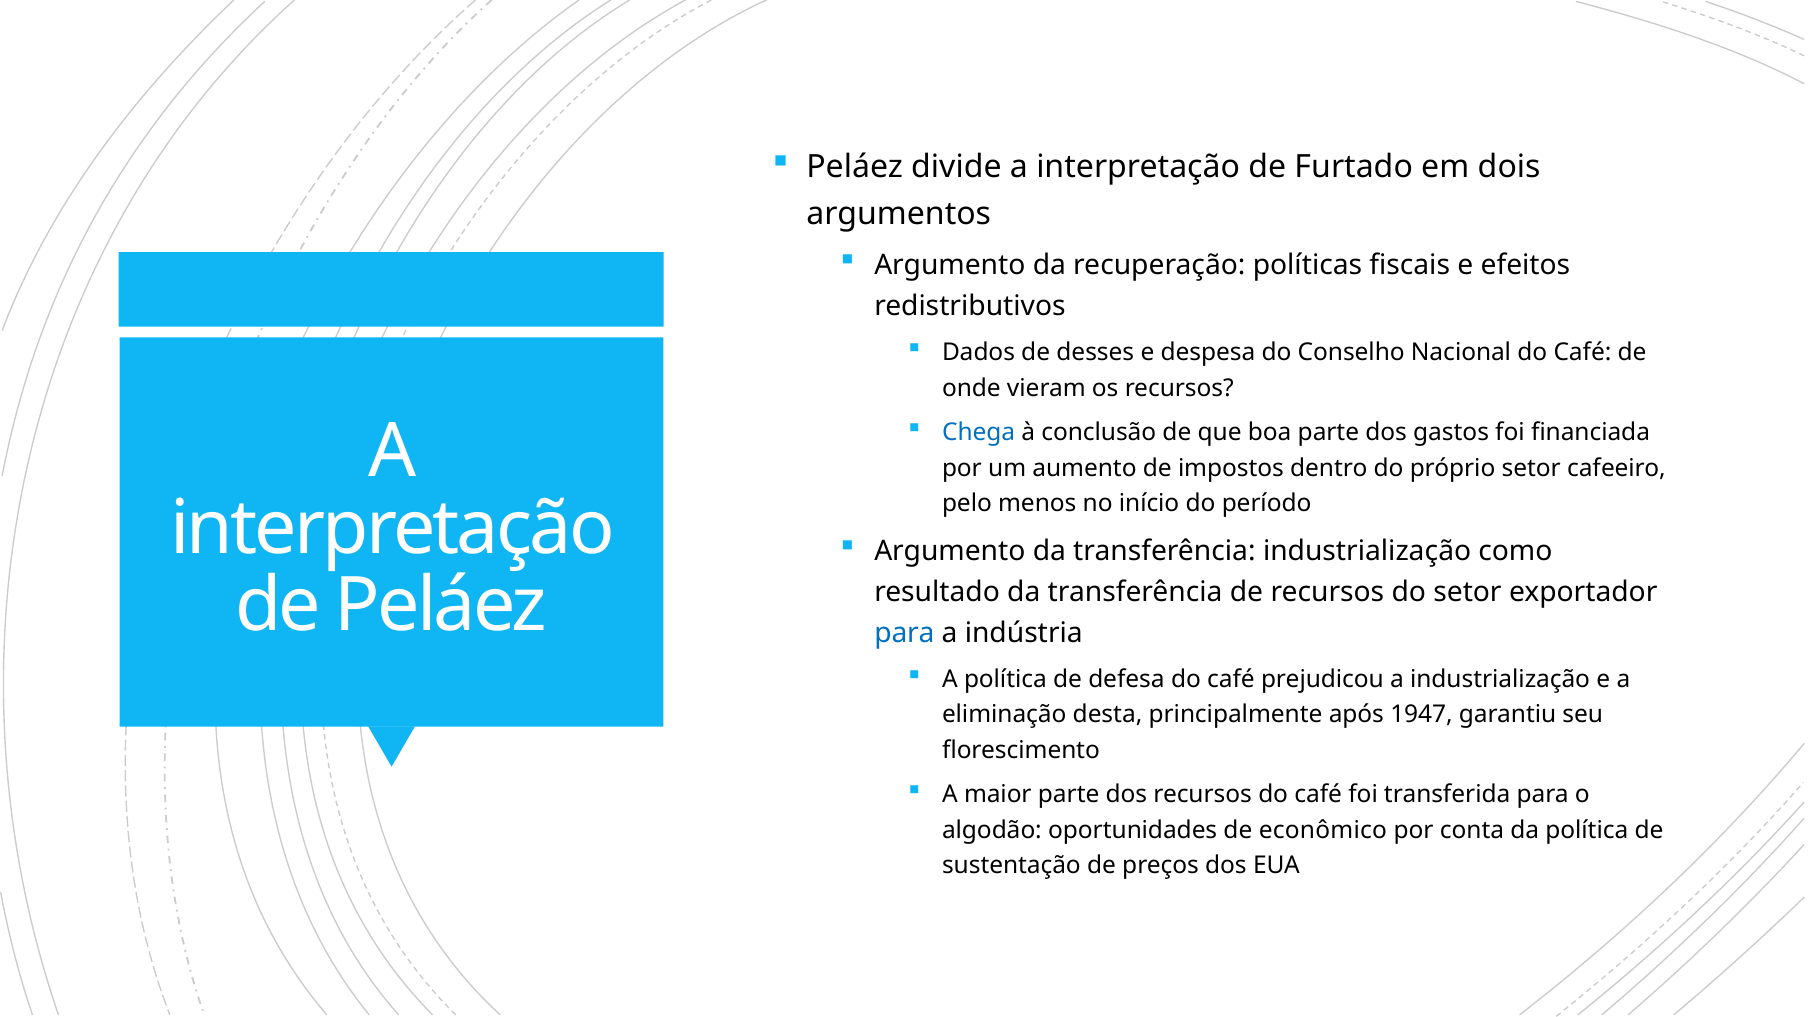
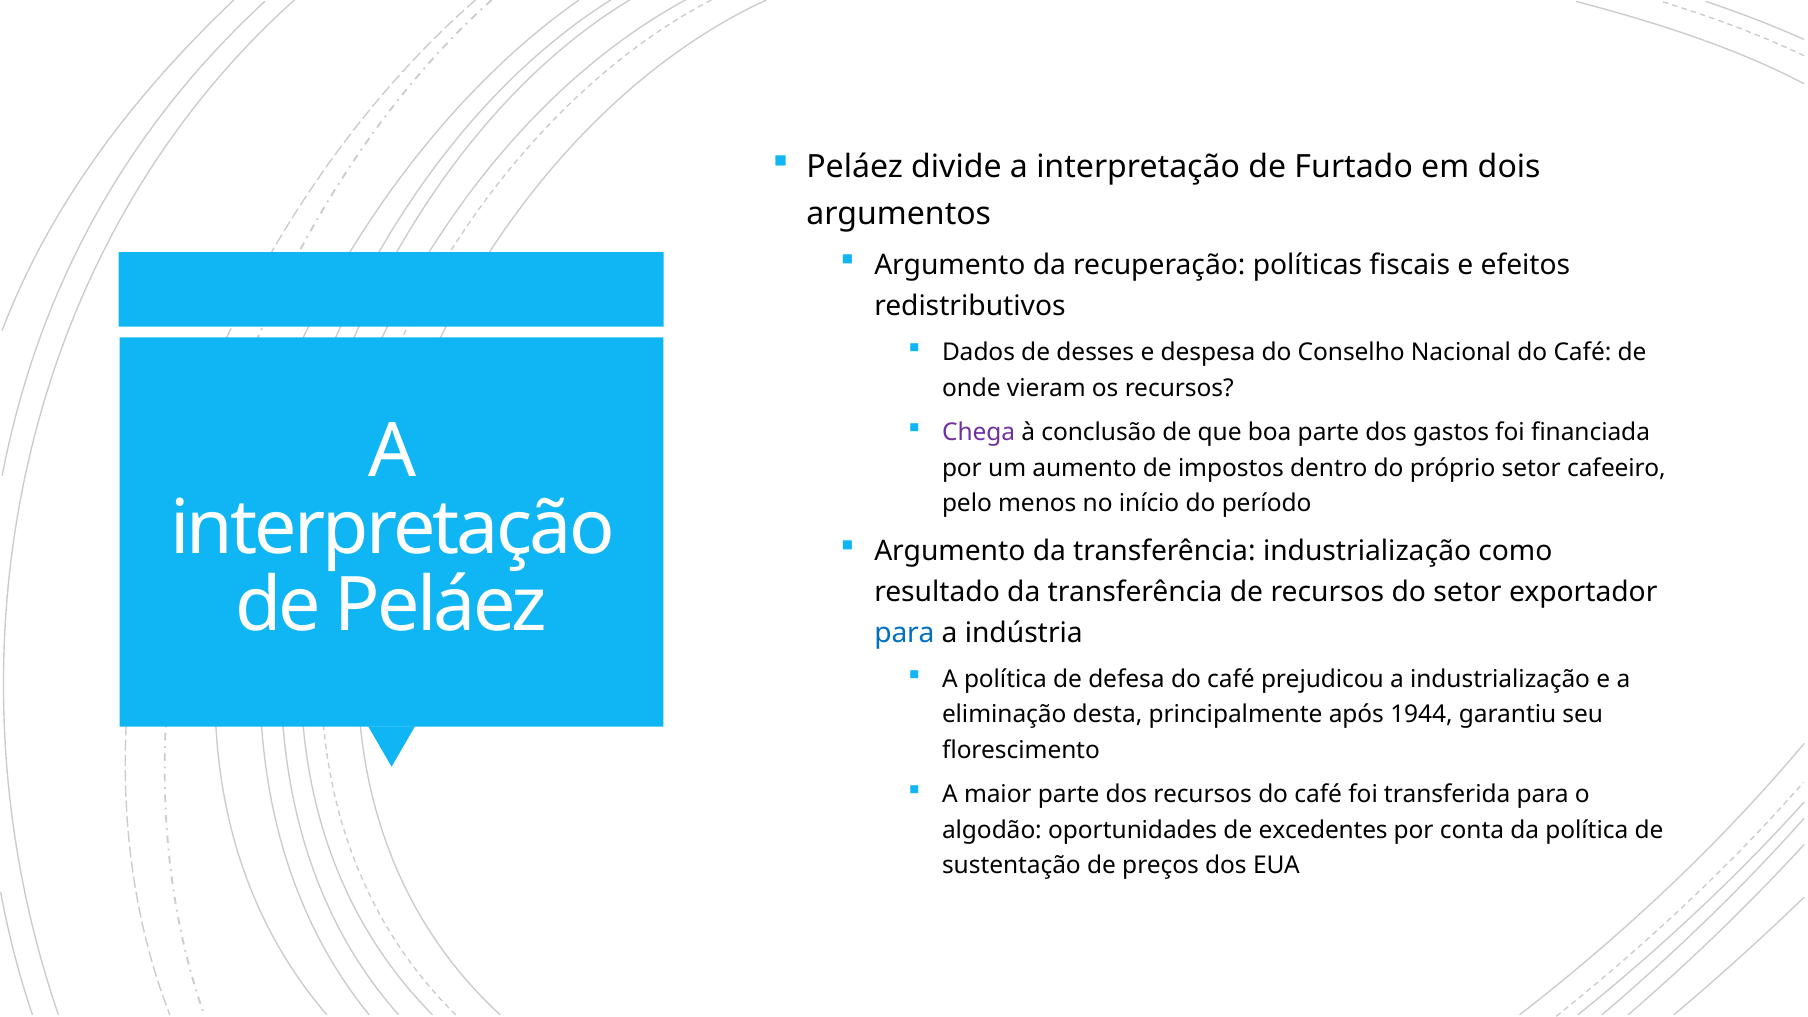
Chega colour: blue -> purple
1947: 1947 -> 1944
econômico: econômico -> excedentes
